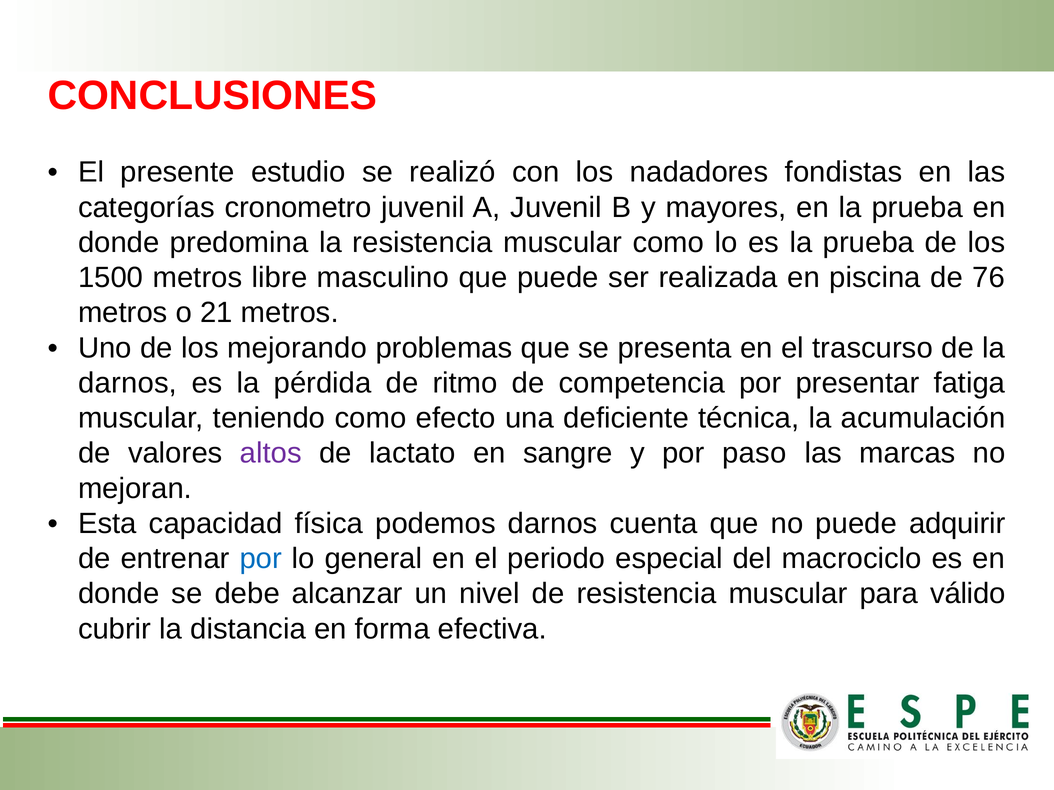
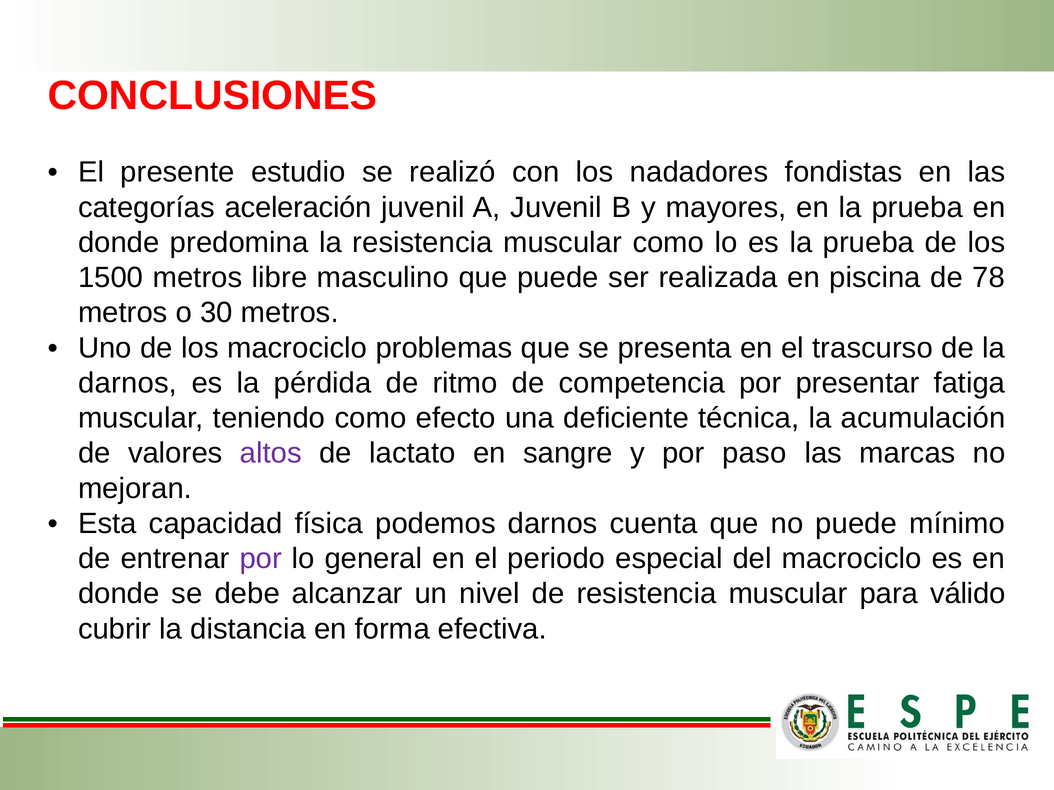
cronometro: cronometro -> aceleración
76: 76 -> 78
21: 21 -> 30
los mejorando: mejorando -> macrociclo
adquirir: adquirir -> mínimo
por at (261, 559) colour: blue -> purple
